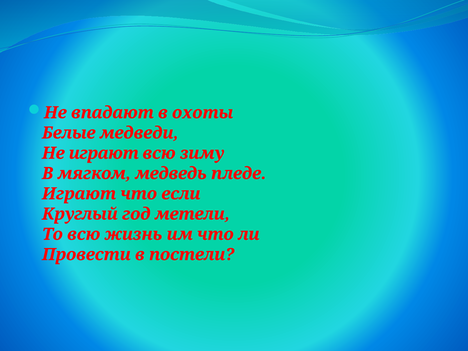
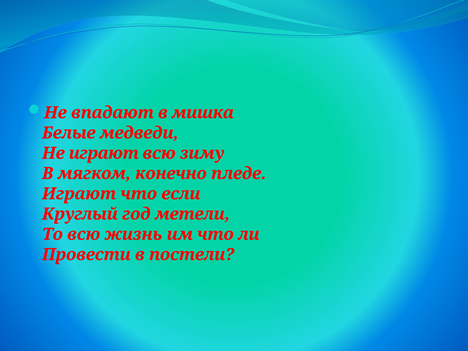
охоты: охоты -> мишка
медведь: медведь -> конечно
